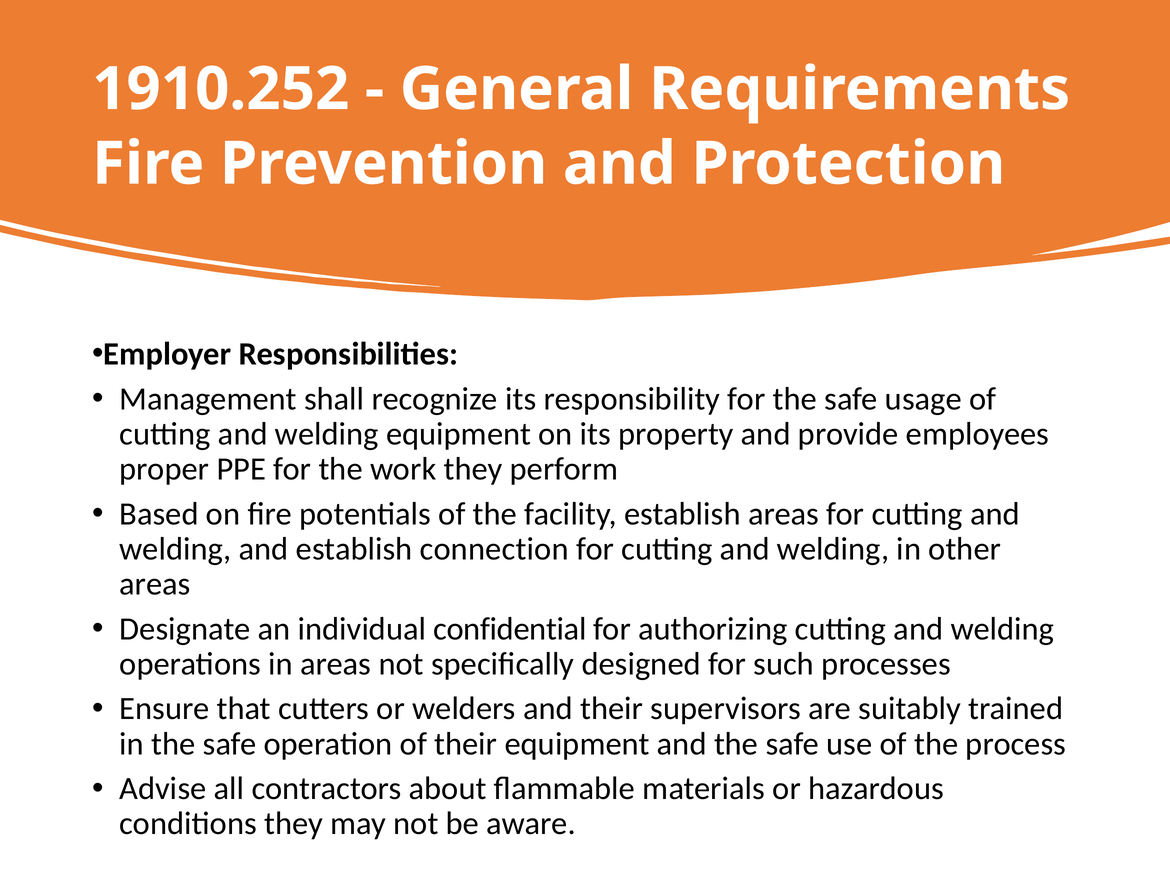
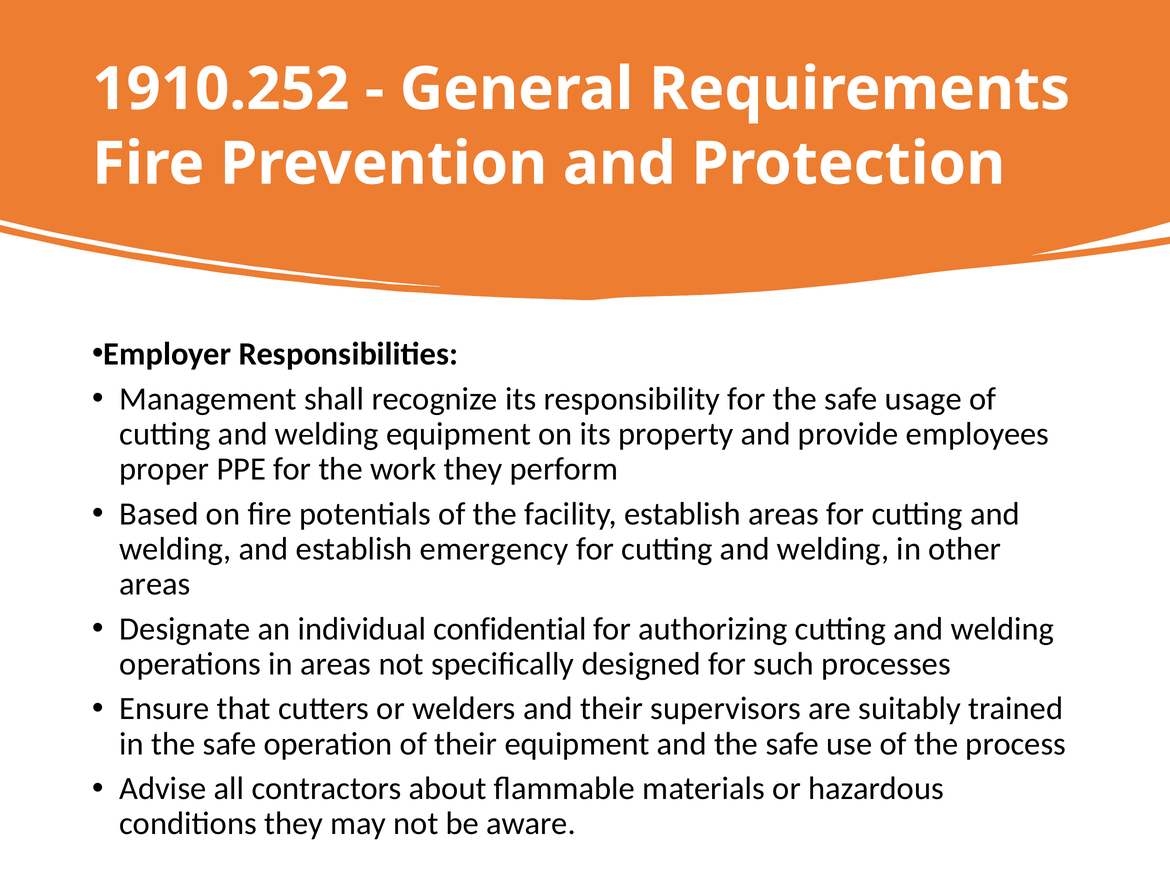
connection: connection -> emergency
